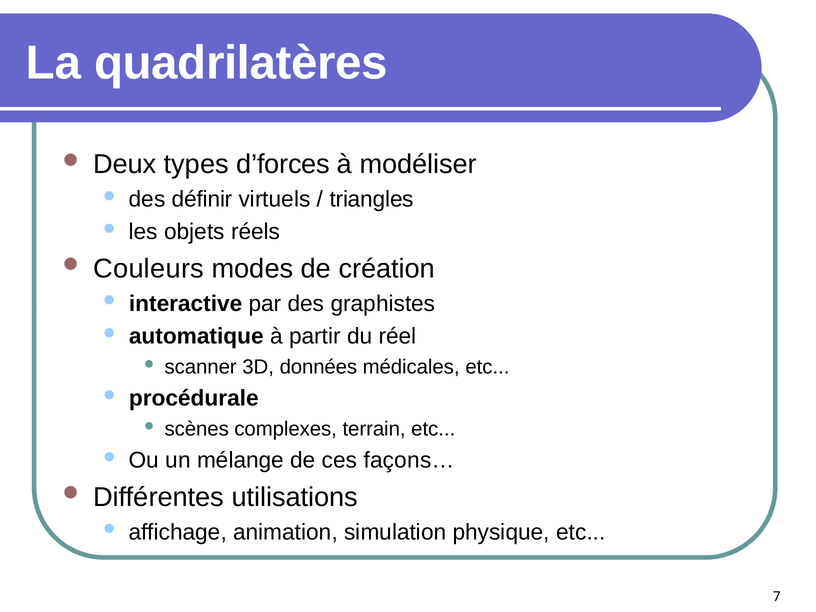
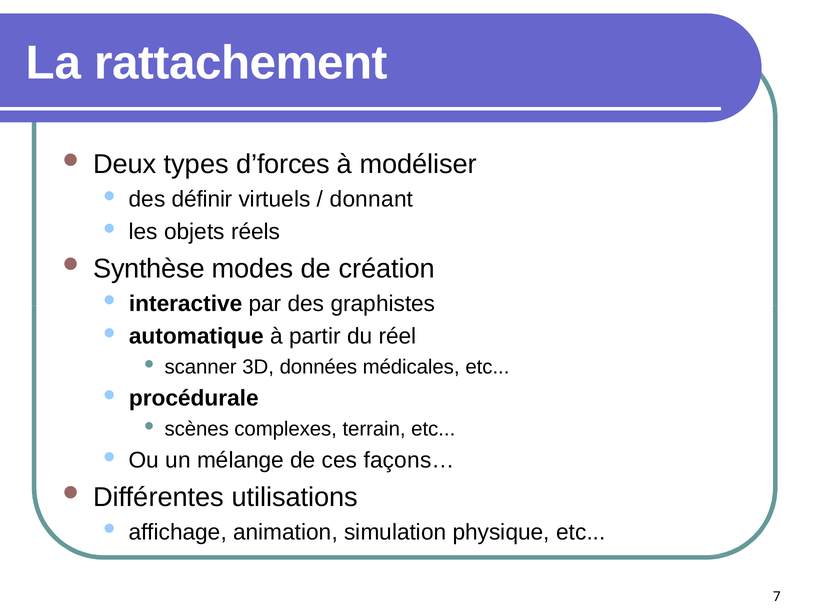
quadrilatères: quadrilatères -> rattachement
triangles: triangles -> donnant
Couleurs: Couleurs -> Synthèse
